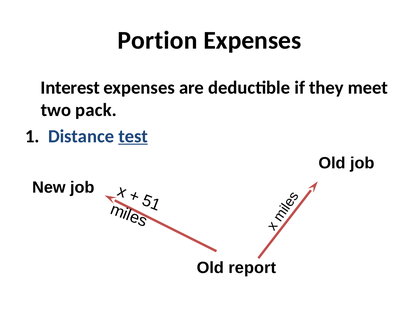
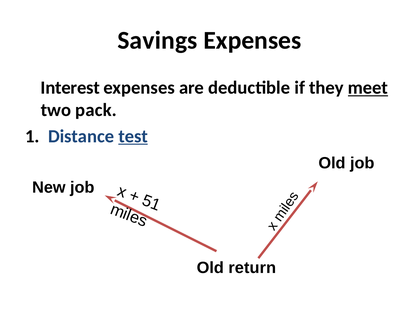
Portion: Portion -> Savings
meet underline: none -> present
report: report -> return
